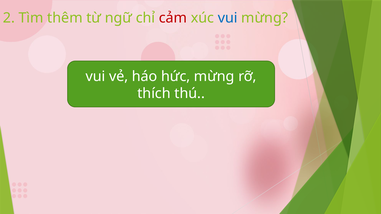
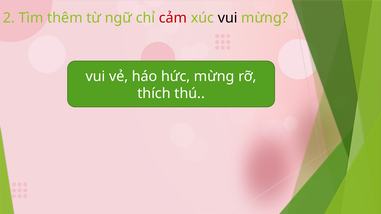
vui at (228, 18) colour: blue -> black
